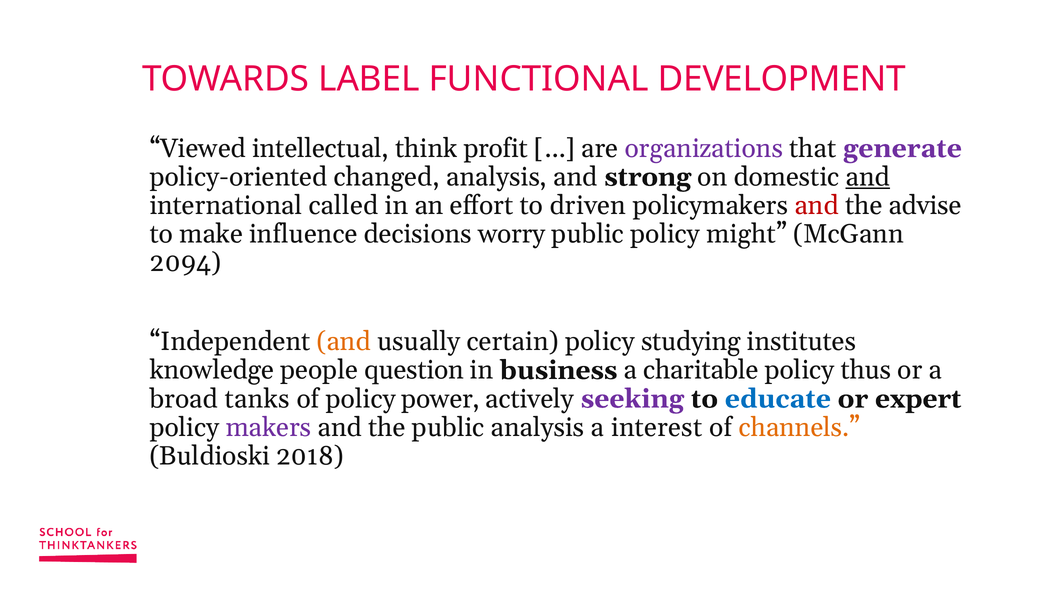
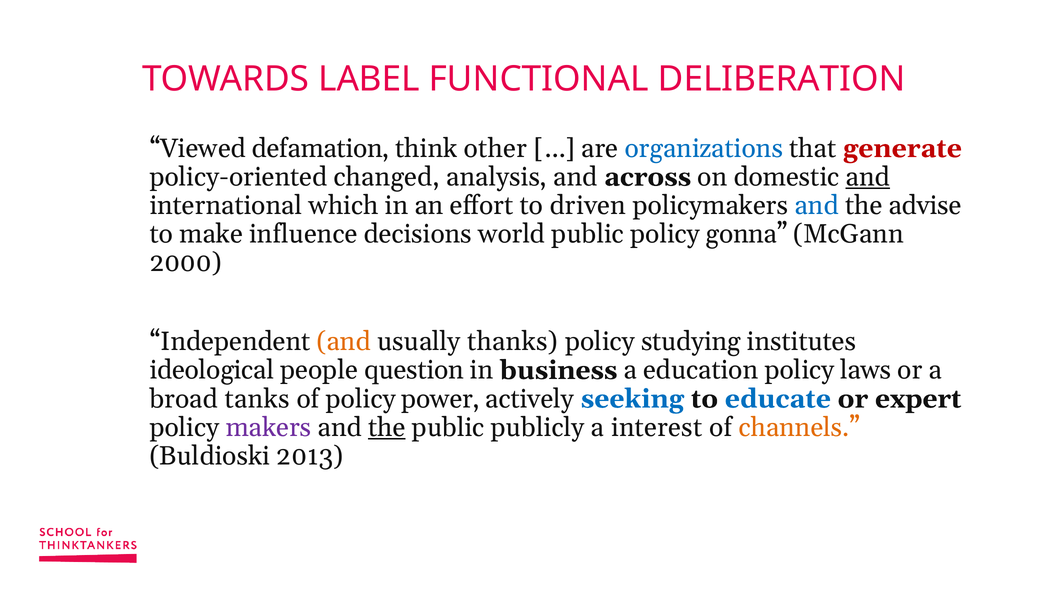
DEVELOPMENT: DEVELOPMENT -> DELIBERATION
intellectual: intellectual -> defamation
profit: profit -> other
organizations colour: purple -> blue
generate colour: purple -> red
strong: strong -> across
called: called -> which
and at (817, 206) colour: red -> blue
worry: worry -> world
might: might -> gonna
2094: 2094 -> 2000
certain: certain -> thanks
knowledge: knowledge -> ideological
charitable: charitable -> education
thus: thus -> laws
seeking colour: purple -> blue
the at (387, 427) underline: none -> present
public analysis: analysis -> publicly
2018: 2018 -> 2013
